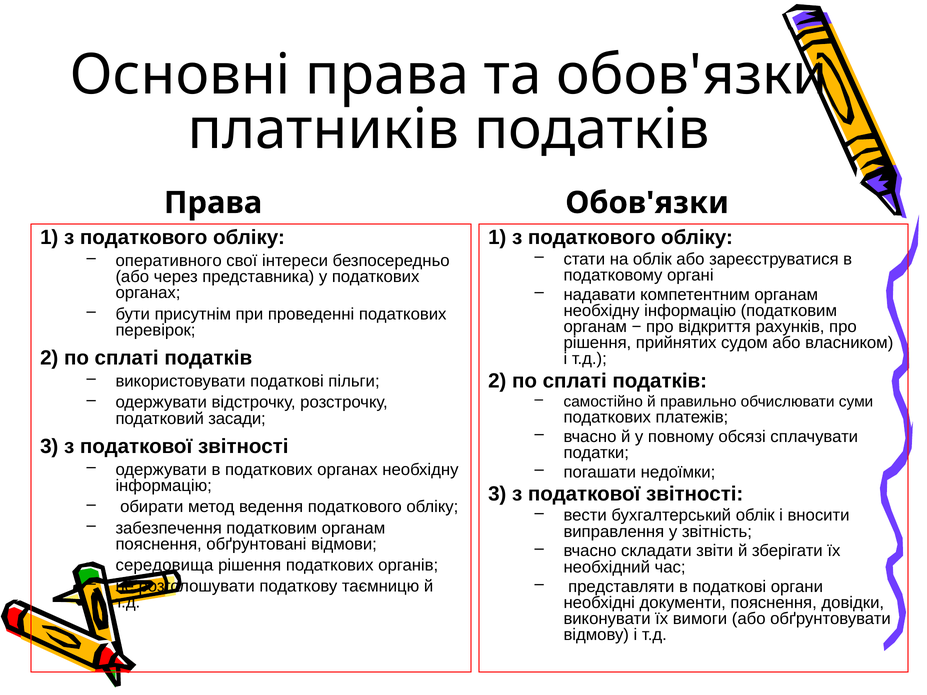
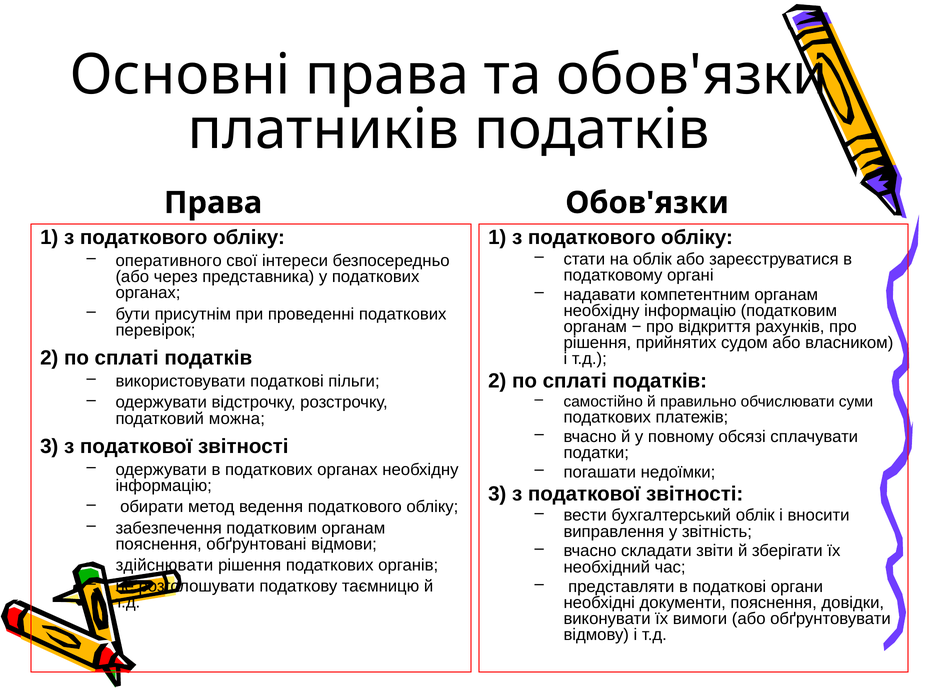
засади: засади -> можна
середовища: середовища -> здійснювати
